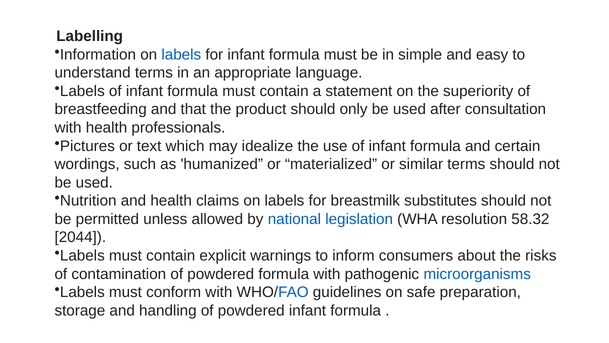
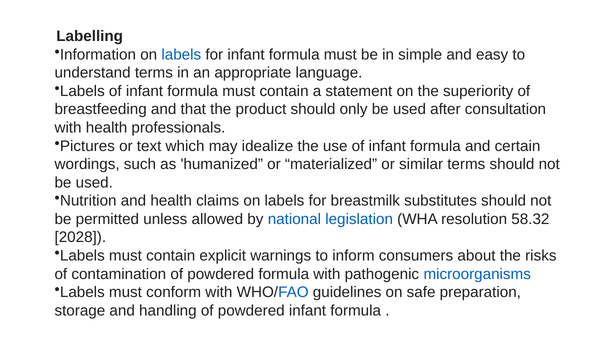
2044: 2044 -> 2028
